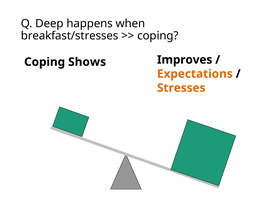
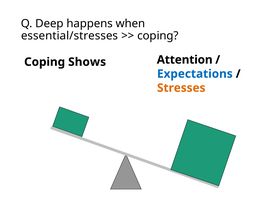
breakfast/stresses: breakfast/stresses -> essential/stresses
Improves: Improves -> Attention
Expectations colour: orange -> blue
